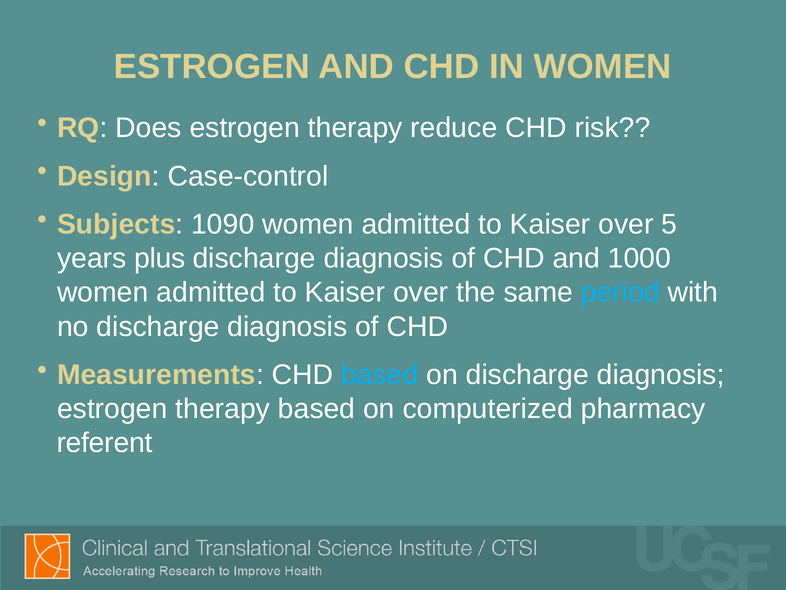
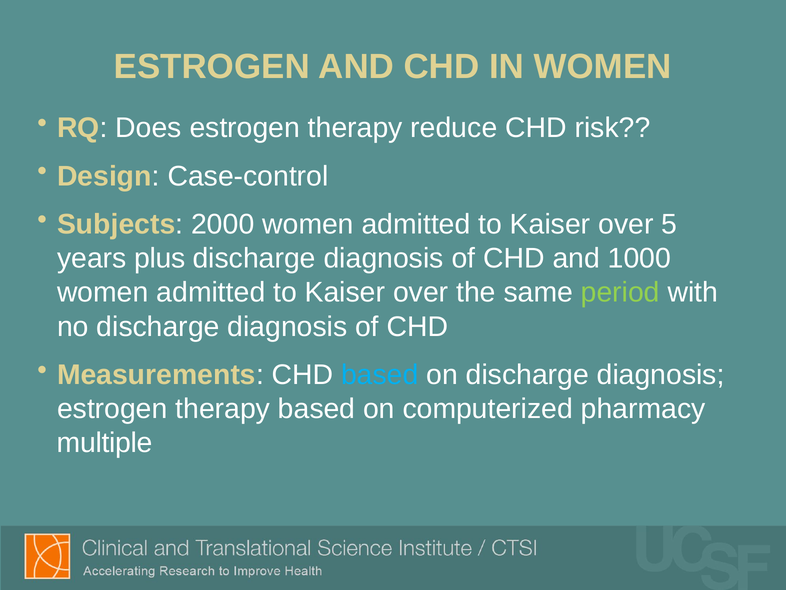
1090: 1090 -> 2000
period colour: light blue -> light green
referent: referent -> multiple
